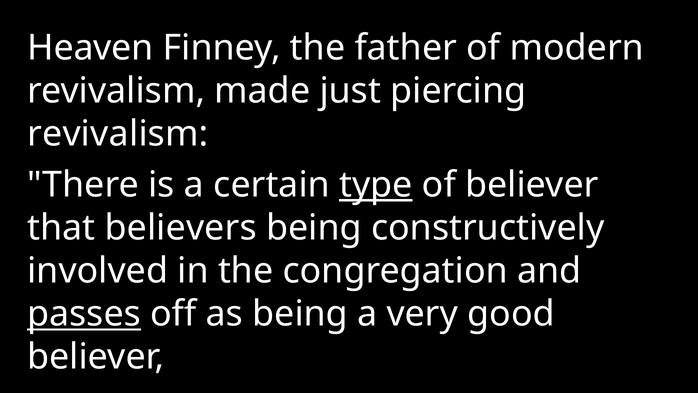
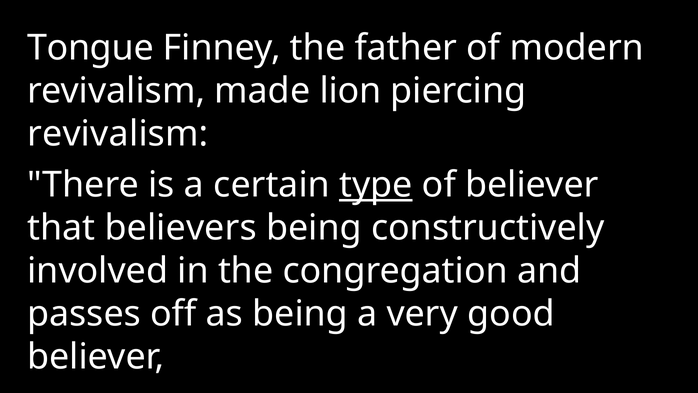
Heaven: Heaven -> Tongue
just: just -> lion
passes underline: present -> none
